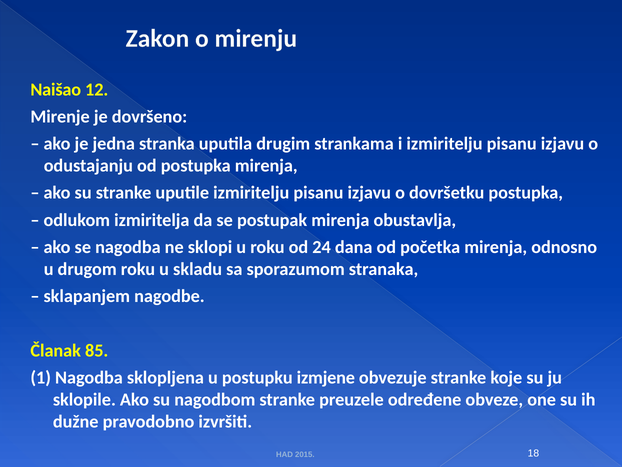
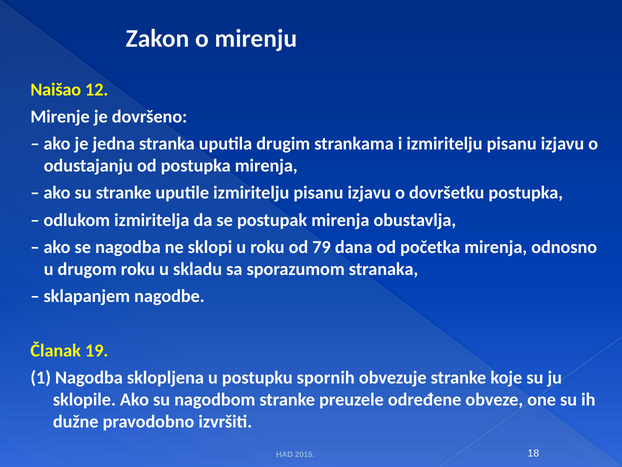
24: 24 -> 79
85: 85 -> 19
izmjene: izmjene -> spornih
